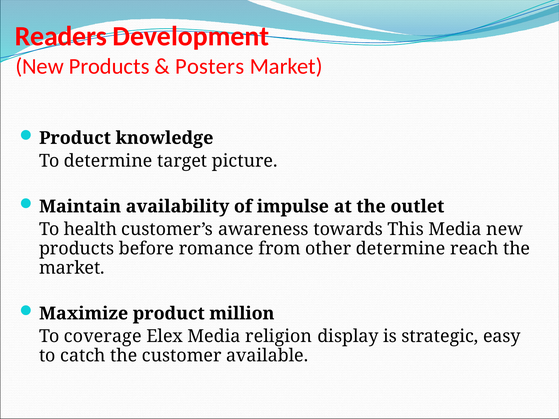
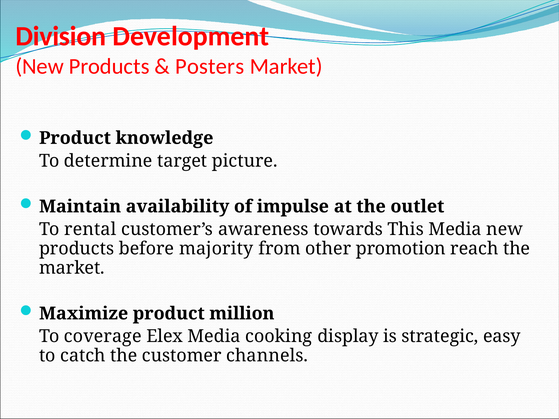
Readers: Readers -> Division
health: health -> rental
romance: romance -> majority
other determine: determine -> promotion
religion: religion -> cooking
available: available -> channels
